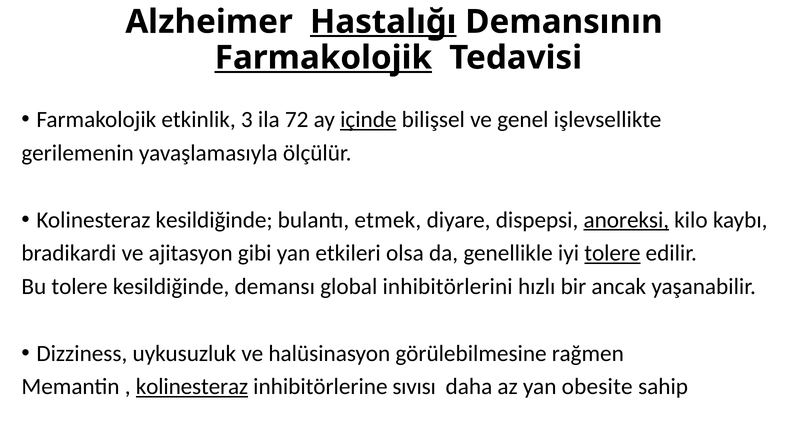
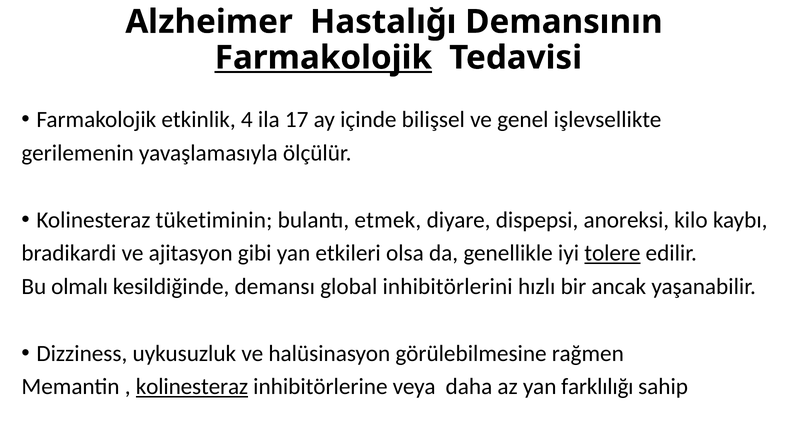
Hastalığı underline: present -> none
3: 3 -> 4
72: 72 -> 17
içinde underline: present -> none
Kolinesteraz kesildiğinde: kesildiğinde -> tüketiminin
anoreksi underline: present -> none
Bu tolere: tolere -> olmalı
sıvısı: sıvısı -> veya
obesite: obesite -> farklılığı
